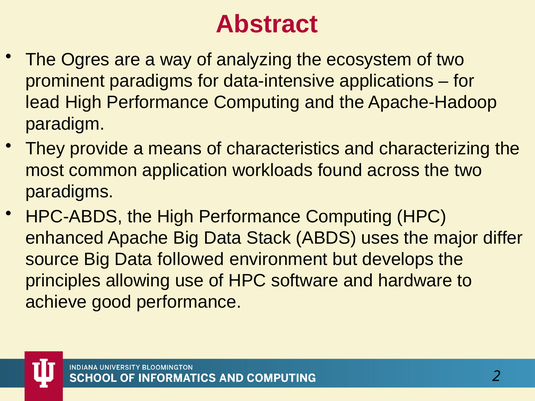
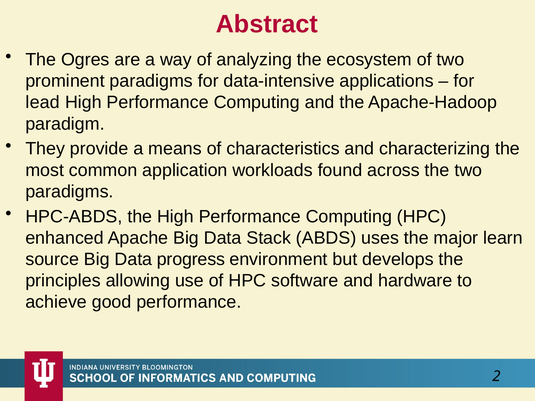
differ: differ -> learn
followed: followed -> progress
